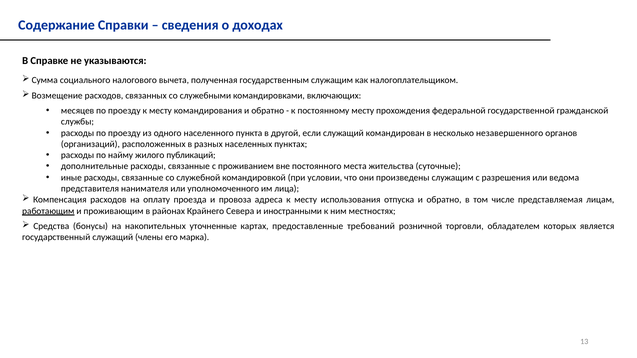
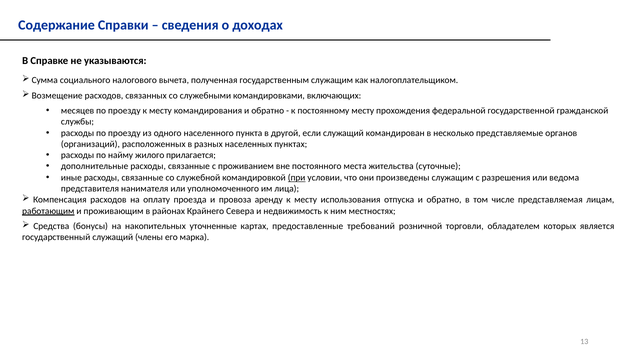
незавершенного: незавершенного -> представляемые
публикаций: публикаций -> прилагается
при underline: none -> present
адреса: адреса -> аренду
иностранными: иностранными -> недвижимость
